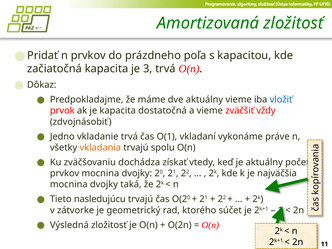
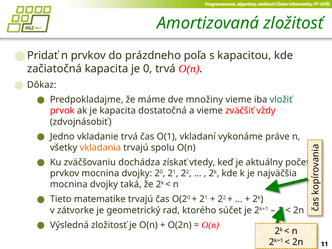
3: 3 -> 0
dve aktuálny: aktuálny -> množiny
vložiť colour: blue -> green
nasledujúcu: nasledujúcu -> matematike
